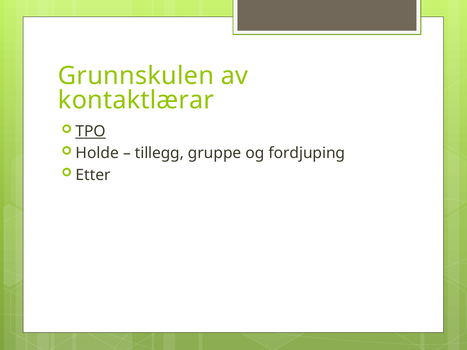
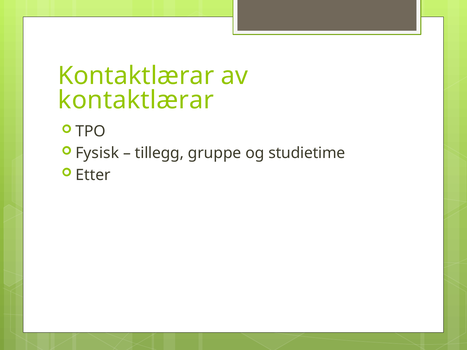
Grunnskulen at (136, 76): Grunnskulen -> Kontaktlærar
TPO underline: present -> none
Holde: Holde -> Fysisk
fordjuping: fordjuping -> studietime
